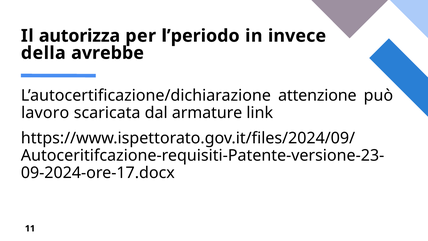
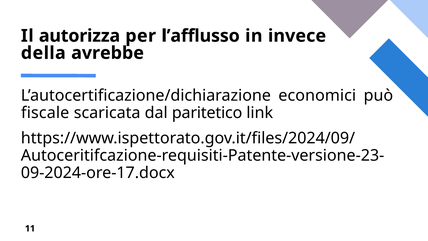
l’periodo: l’periodo -> l’afflusso
attenzione: attenzione -> economici
lavoro: lavoro -> fiscale
armature: armature -> paritetico
